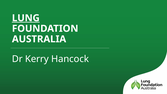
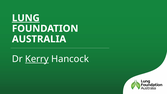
Kerry underline: none -> present
